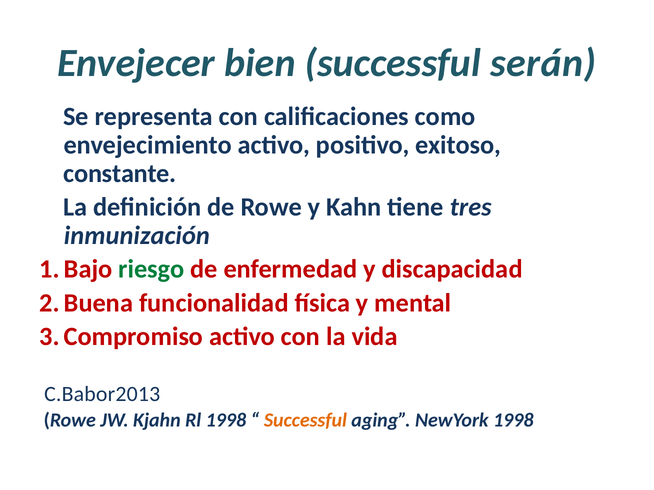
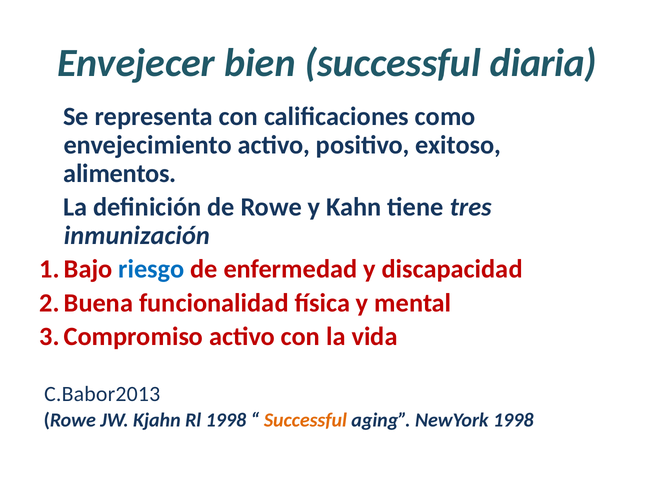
serán: serán -> diaria
constante: constante -> alimentos
riesgo colour: green -> blue
